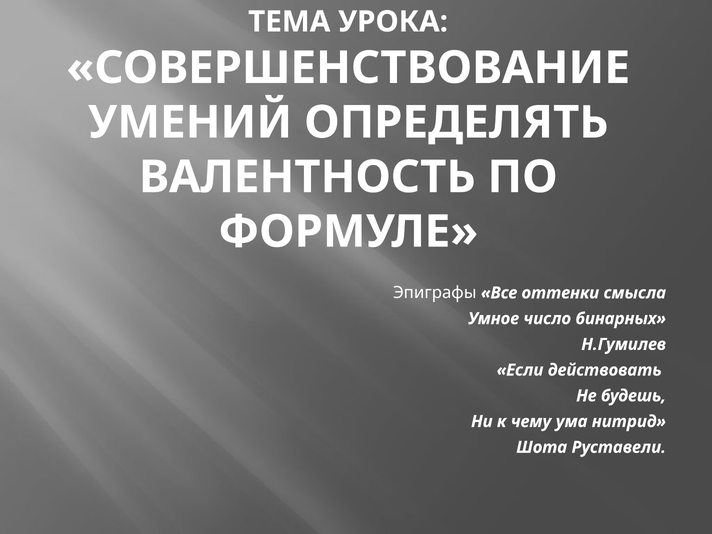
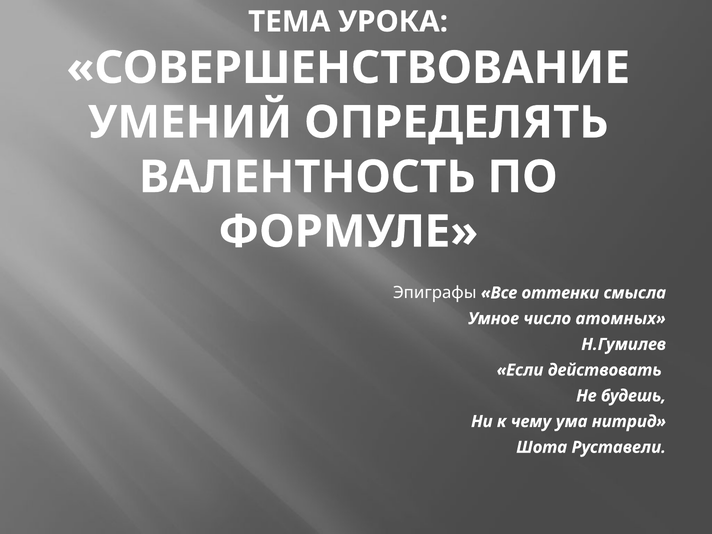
бинарных: бинарных -> атомных
